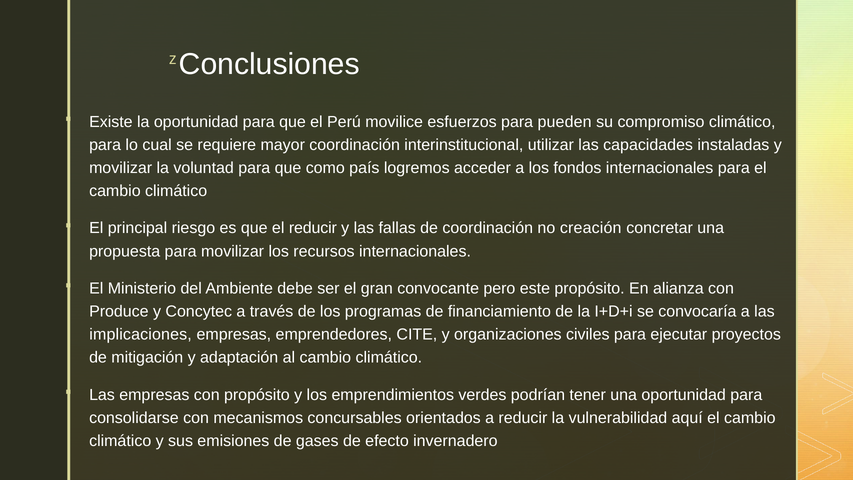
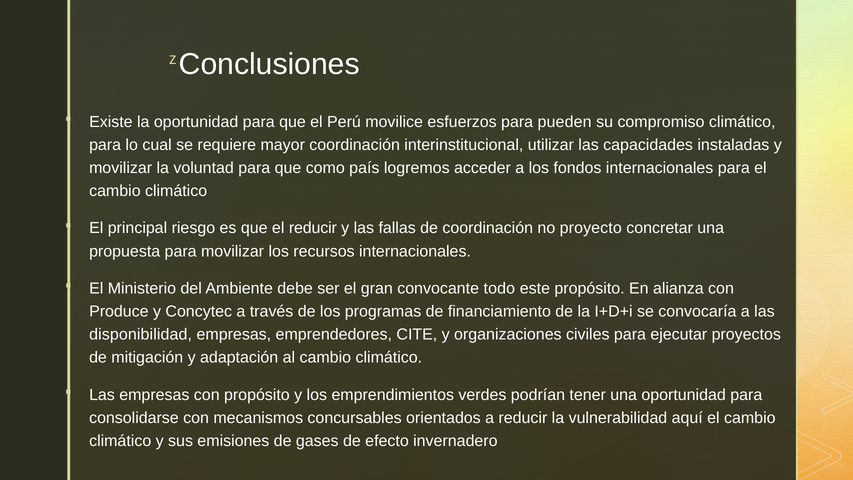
creación: creación -> proyecto
pero: pero -> todo
implicaciones: implicaciones -> disponibilidad
